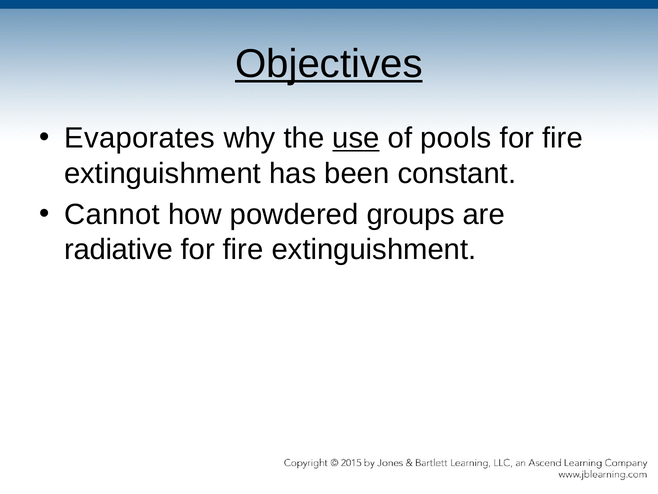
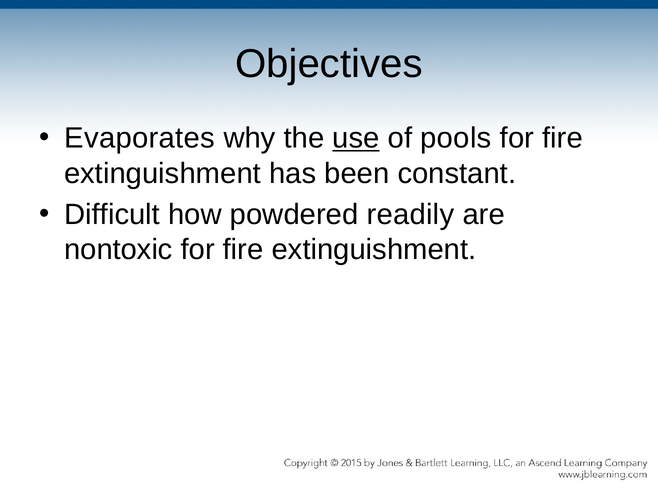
Objectives underline: present -> none
Cannot: Cannot -> Difficult
groups: groups -> readily
radiative: radiative -> nontoxic
